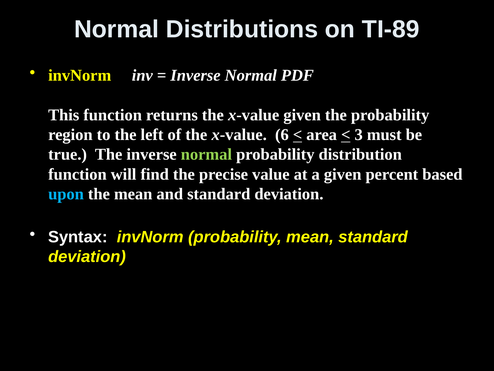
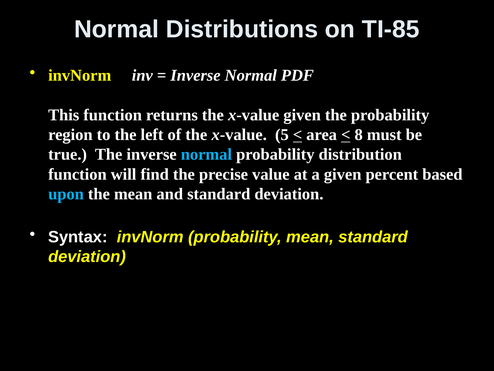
TI-89: TI-89 -> TI-85
6: 6 -> 5
3: 3 -> 8
normal at (206, 154) colour: light green -> light blue
